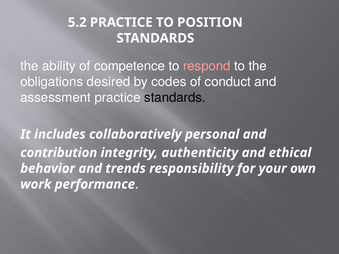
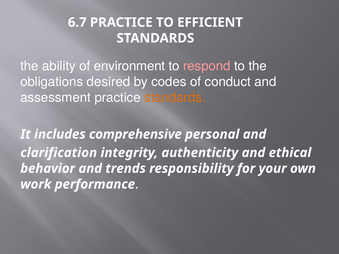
5.2: 5.2 -> 6.7
POSITION: POSITION -> EFFICIENT
competence: competence -> environment
standards at (175, 98) colour: black -> orange
collaboratively: collaboratively -> comprehensive
contribution: contribution -> clarification
